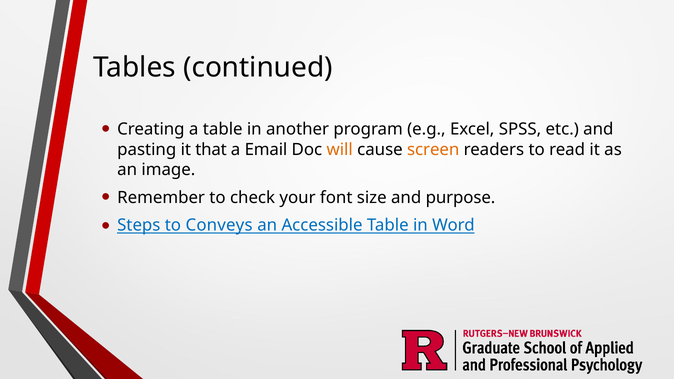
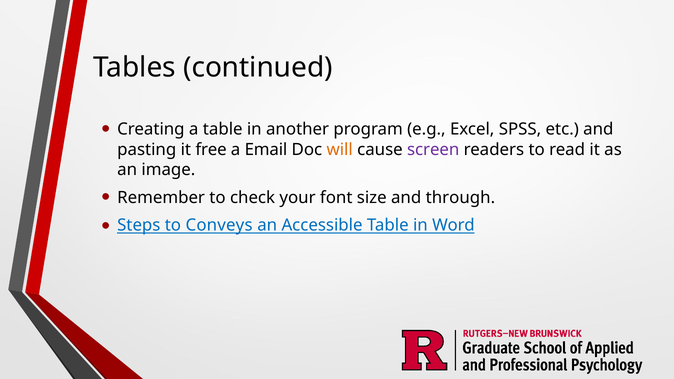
that: that -> free
screen colour: orange -> purple
purpose: purpose -> through
